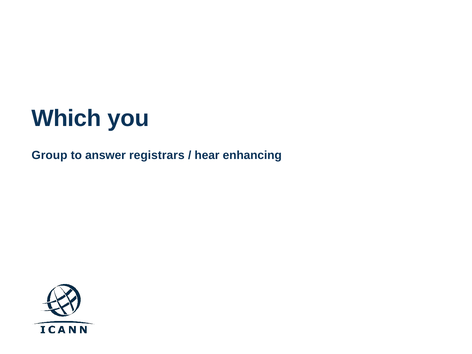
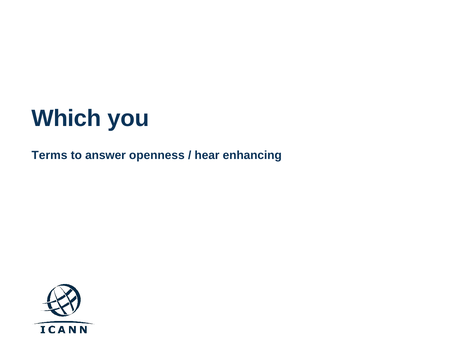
Group: Group -> Terms
registrars: registrars -> openness
